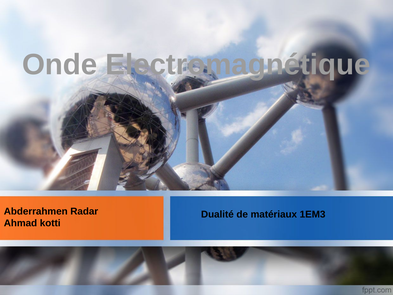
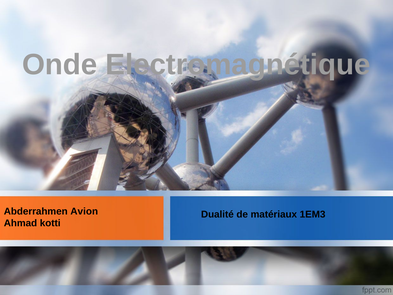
Radar: Radar -> Avion
